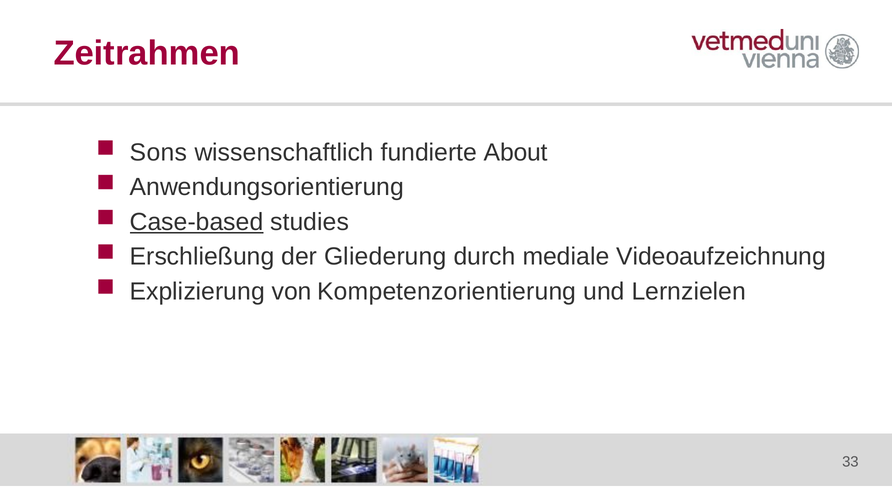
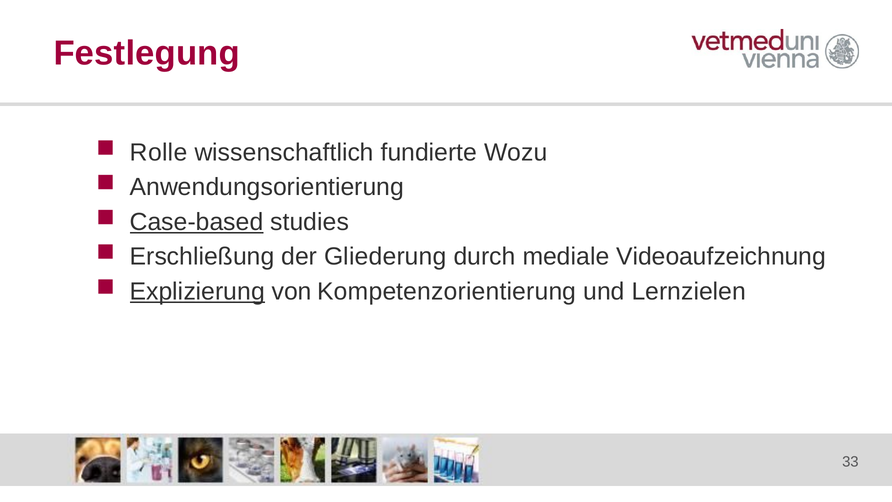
Zeitrahmen: Zeitrahmen -> Festlegung
Sons: Sons -> Rolle
About: About -> Wozu
Explizierung underline: none -> present
